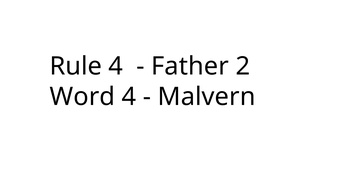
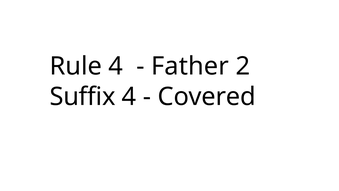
Word: Word -> Suffix
Malvern: Malvern -> Covered
